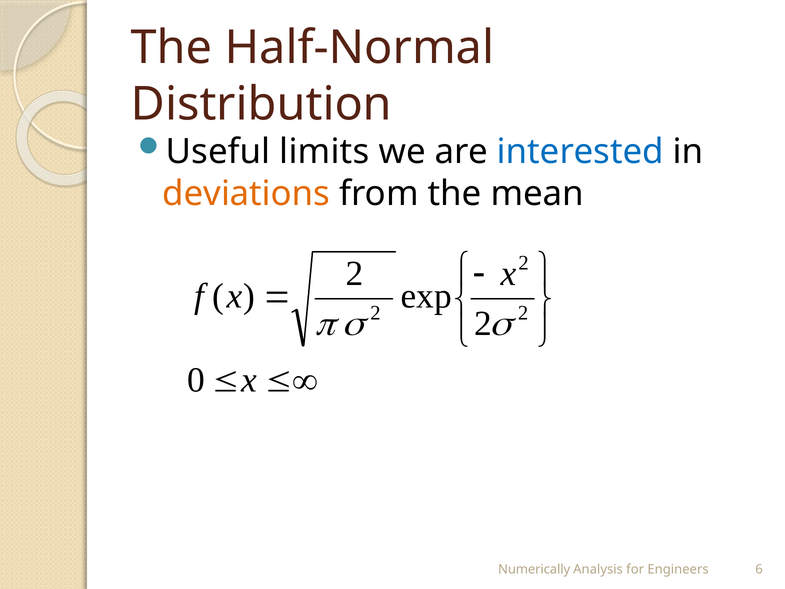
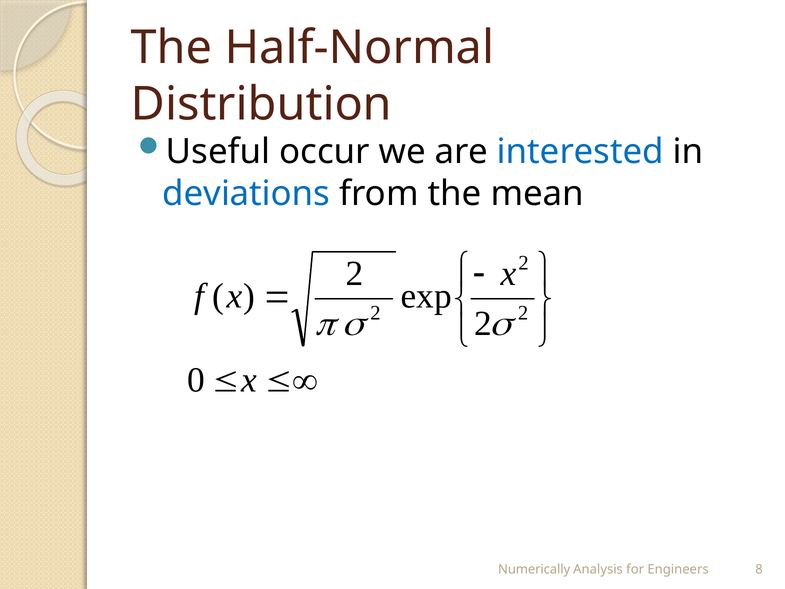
limits: limits -> occur
deviations colour: orange -> blue
6: 6 -> 8
